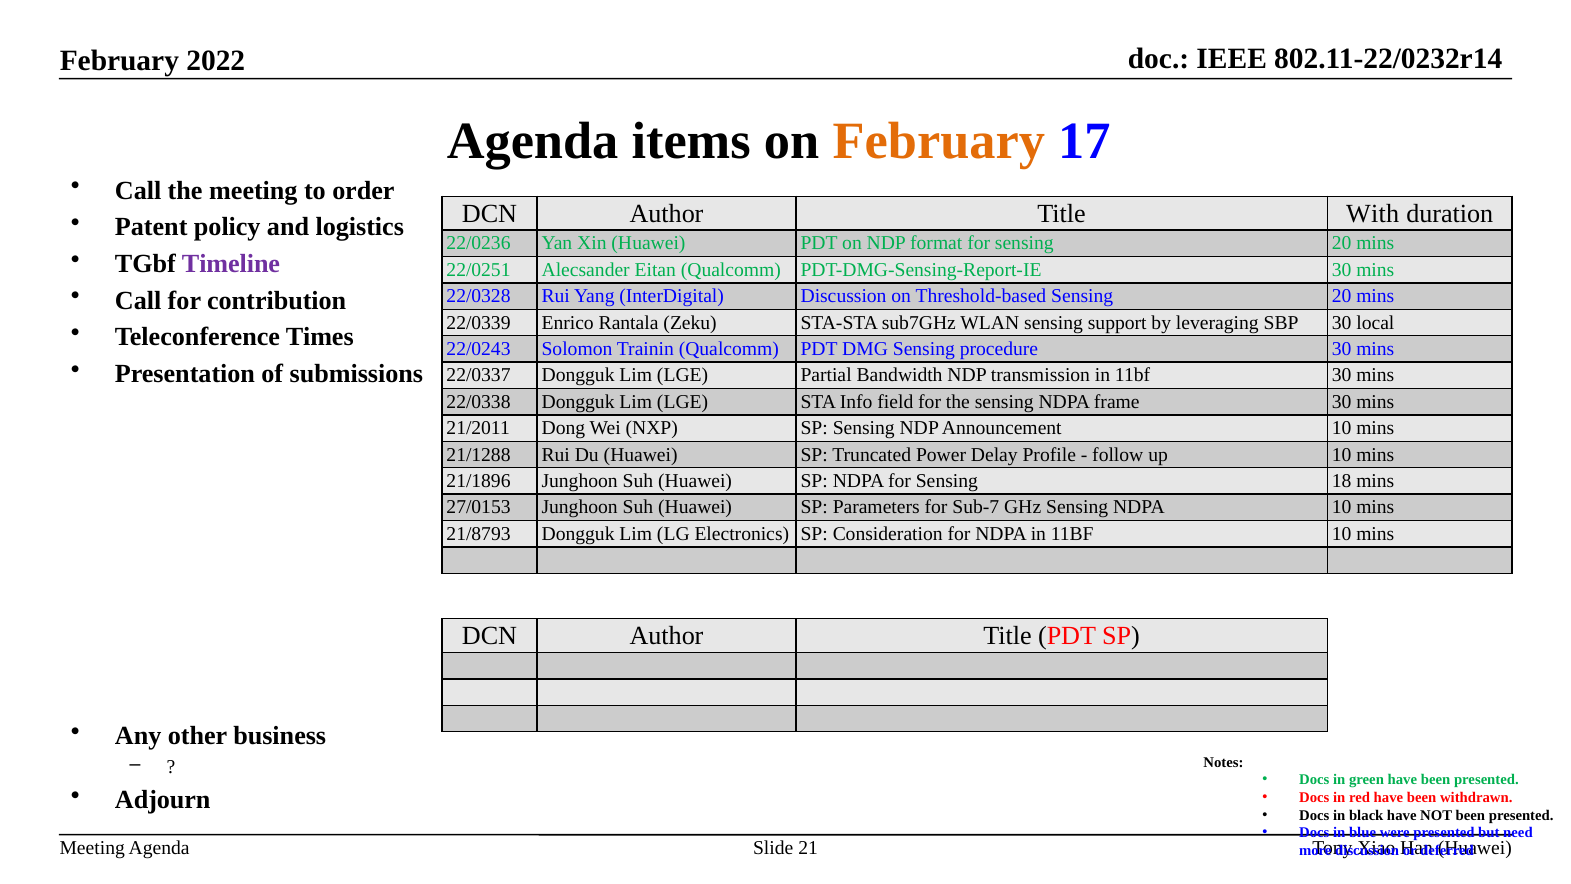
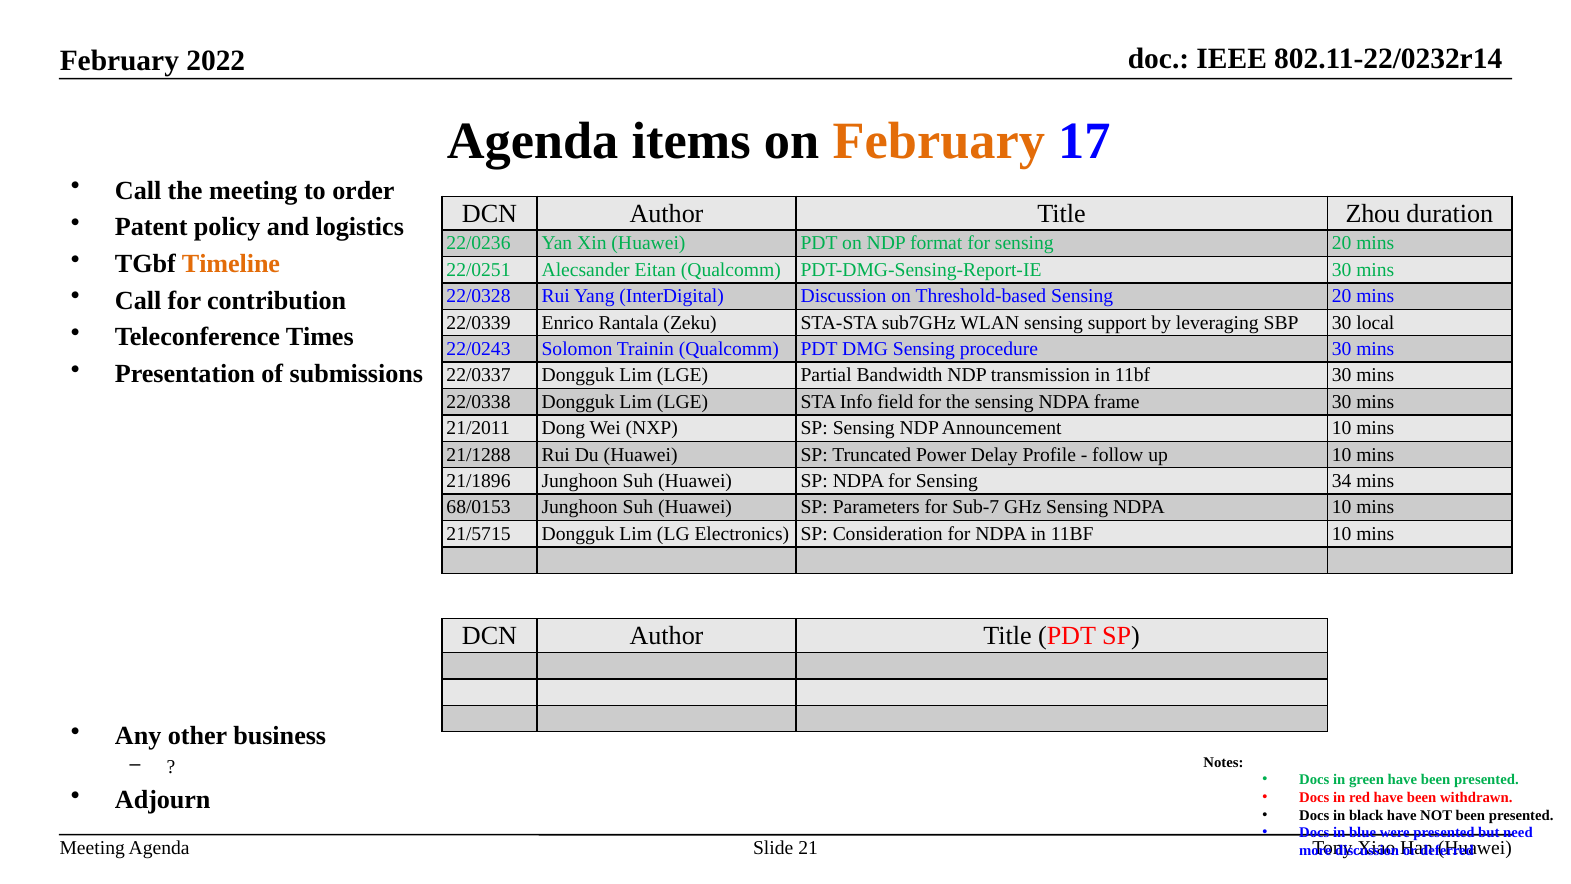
With: With -> Zhou
Timeline colour: purple -> orange
18: 18 -> 34
27/0153: 27/0153 -> 68/0153
21/8793: 21/8793 -> 21/5715
